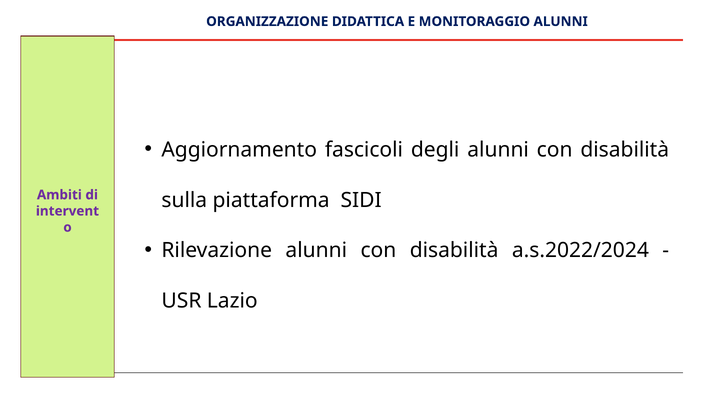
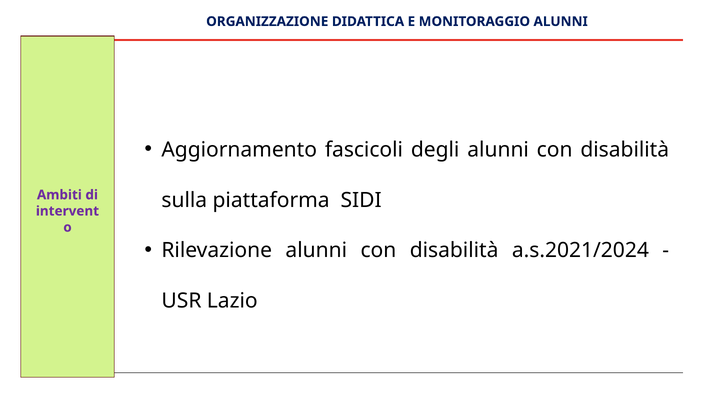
a.s.2022/2024: a.s.2022/2024 -> a.s.2021/2024
